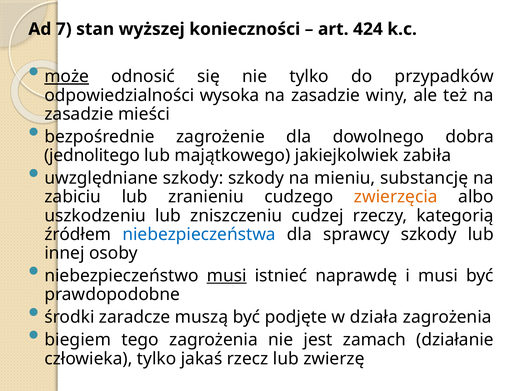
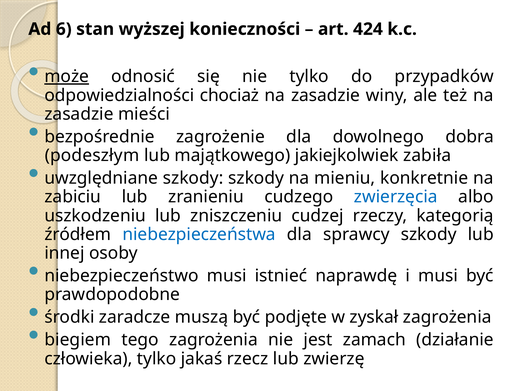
7: 7 -> 6
wysoka: wysoka -> chociaż
jednolitego: jednolitego -> podeszłym
substancję: substancję -> konkretnie
zwierzęcia colour: orange -> blue
musi at (227, 276) underline: present -> none
działa: działa -> zyskał
